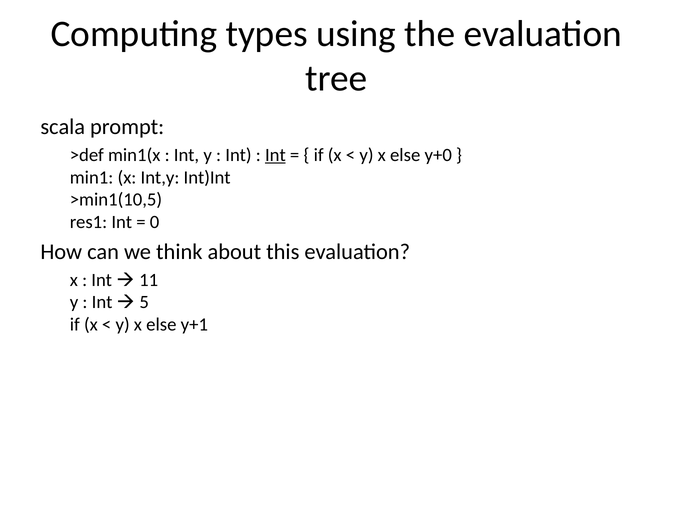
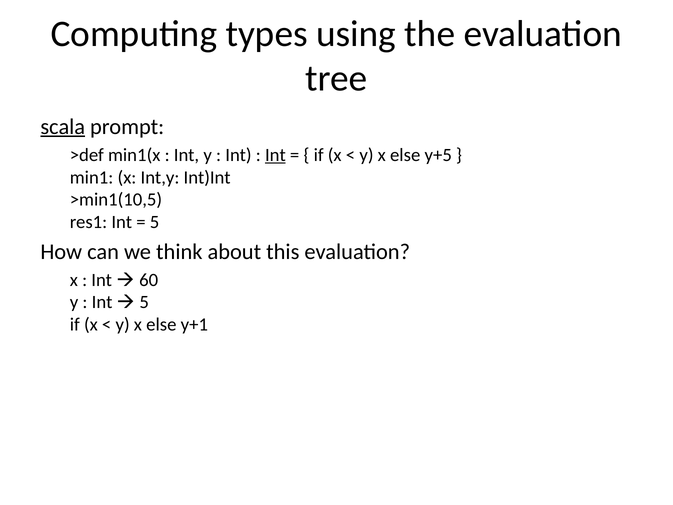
scala underline: none -> present
y+0: y+0 -> y+5
0 at (155, 222): 0 -> 5
11: 11 -> 60
